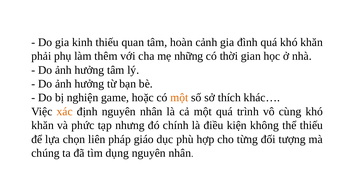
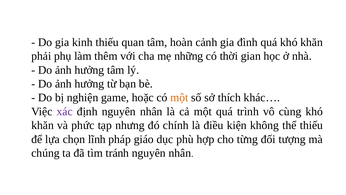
xác colour: orange -> purple
liên: liên -> lĩnh
dụng: dụng -> tránh
